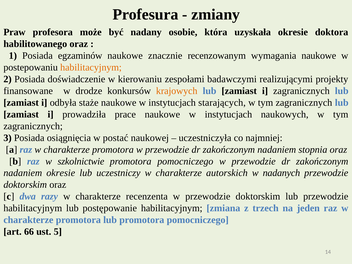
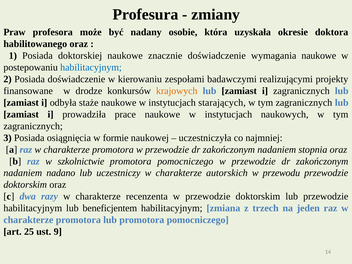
egzaminów: egzaminów -> doktorskiej
znacznie recenzowanym: recenzowanym -> doświadczenie
habilitacyjnym at (91, 67) colour: orange -> blue
postać: postać -> formie
nadaniem okresie: okresie -> nadano
nadanych: nadanych -> przewodu
postępowanie: postępowanie -> beneficjentem
66: 66 -> 25
5: 5 -> 9
